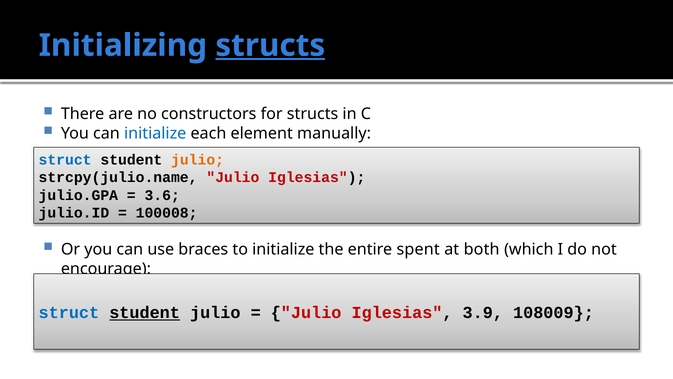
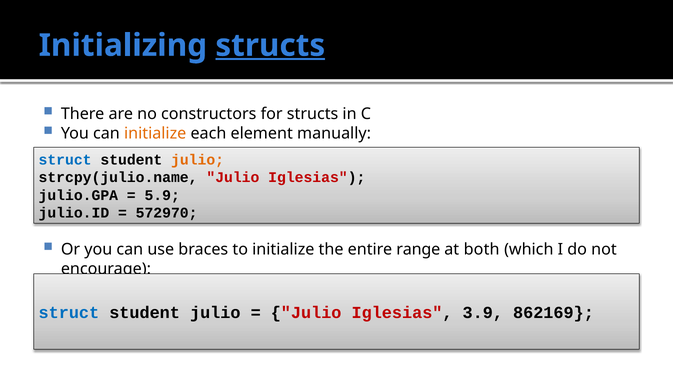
initialize at (155, 133) colour: blue -> orange
3.6: 3.6 -> 5.9
100008: 100008 -> 572970
spent: spent -> range
student at (145, 312) underline: present -> none
108009: 108009 -> 862169
